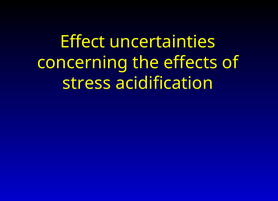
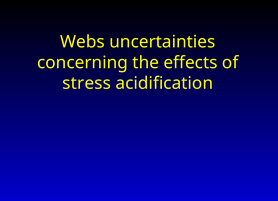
Effect: Effect -> Webs
